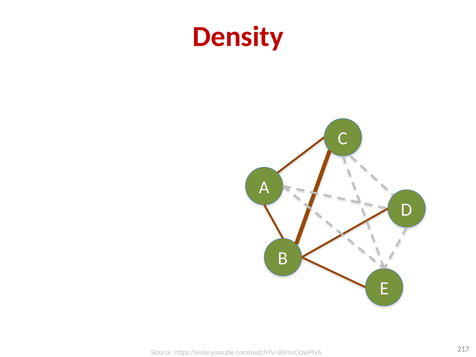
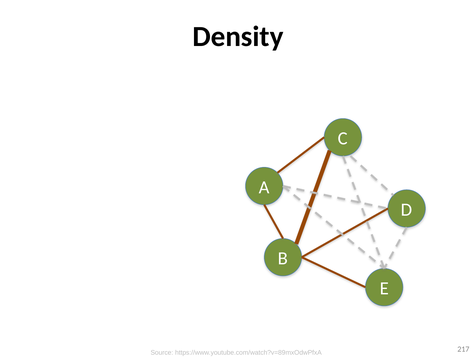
Density colour: red -> black
